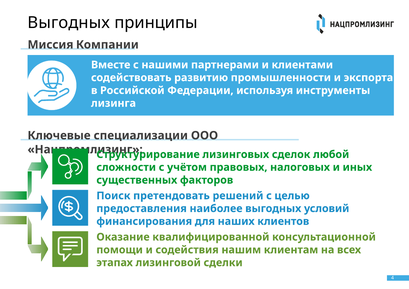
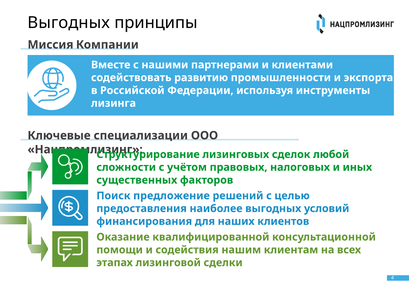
претендовать: претендовать -> предложение
